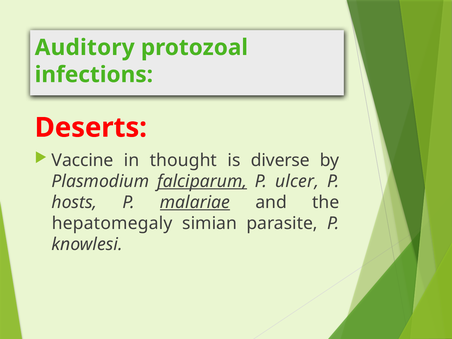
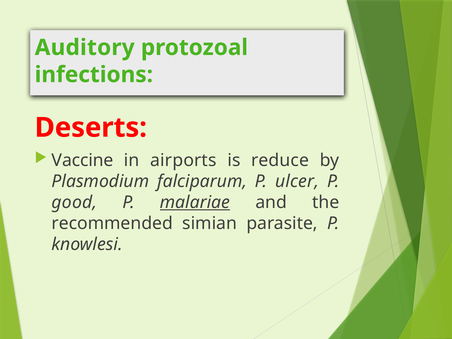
thought: thought -> airports
diverse: diverse -> reduce
falciparum underline: present -> none
hosts: hosts -> good
hepatomegaly: hepatomegaly -> recommended
